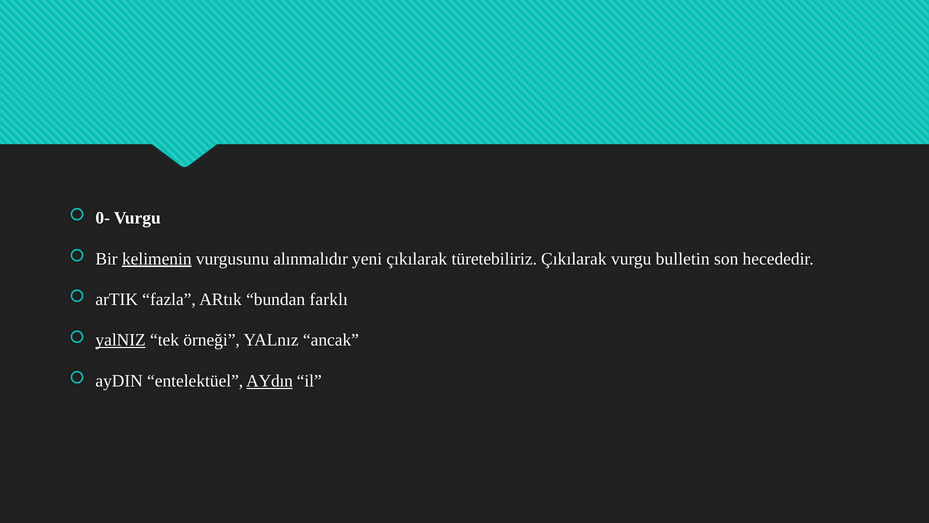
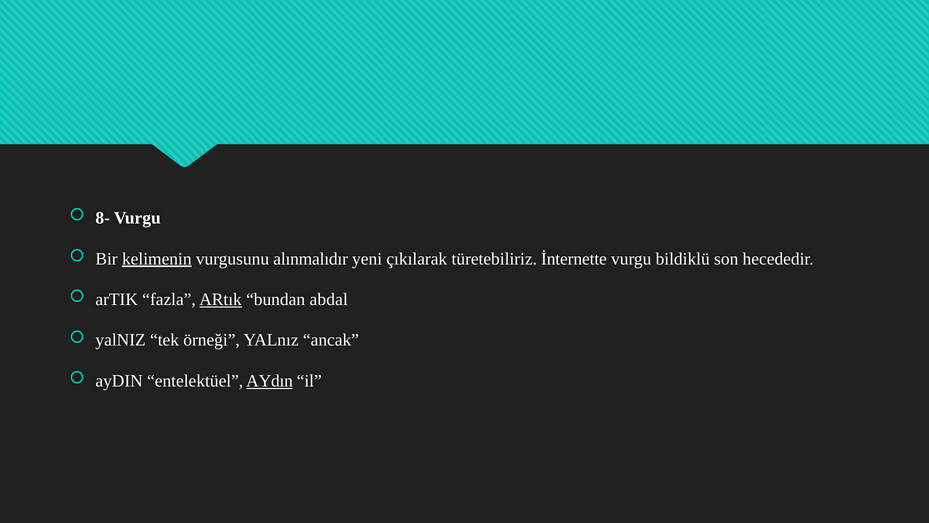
0-: 0- -> 8-
türetebiliriz Çıkılarak: Çıkılarak -> İnternette
bulletin: bulletin -> bildiklü
ARtık underline: none -> present
farklı: farklı -> abdal
yalNIZ underline: present -> none
